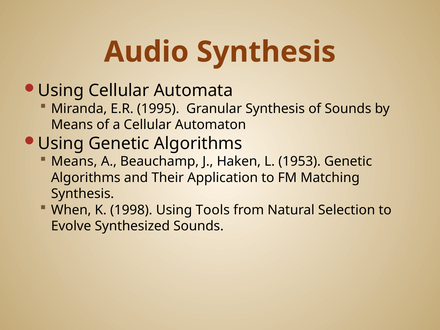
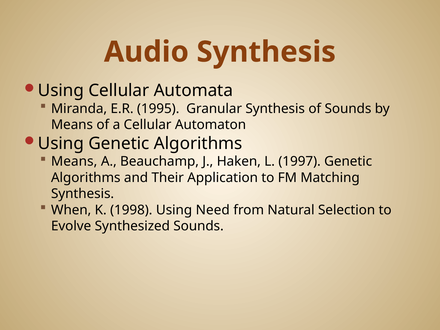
1953: 1953 -> 1997
Tools: Tools -> Need
